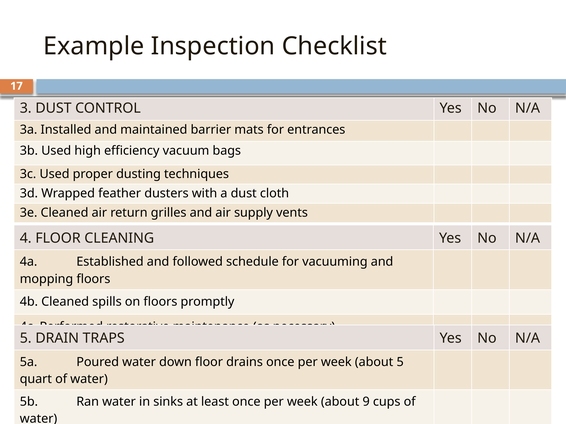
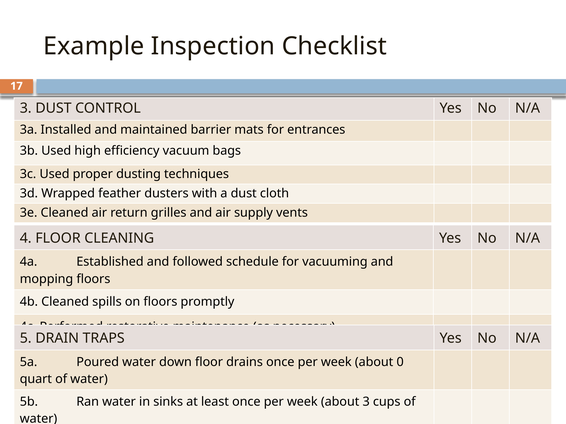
about 5: 5 -> 0
about 9: 9 -> 3
